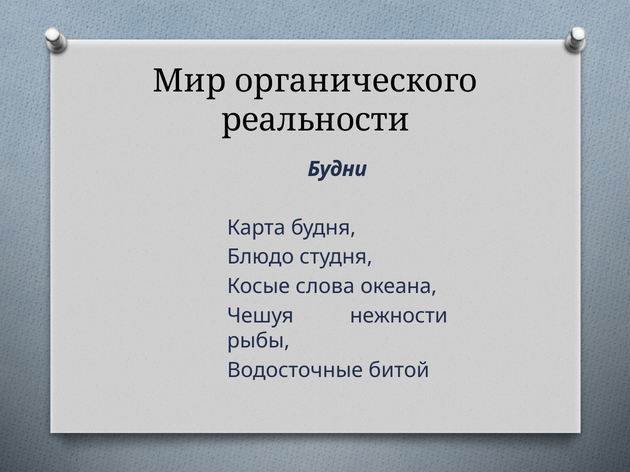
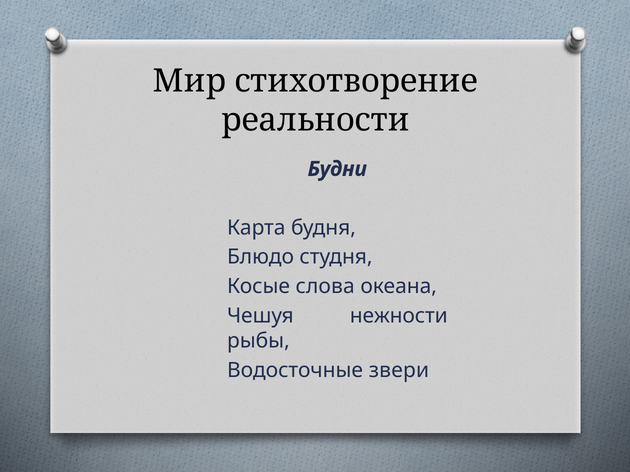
органического: органического -> стихотворение
битой: битой -> звери
